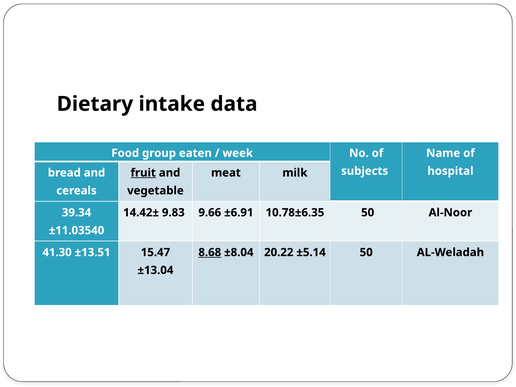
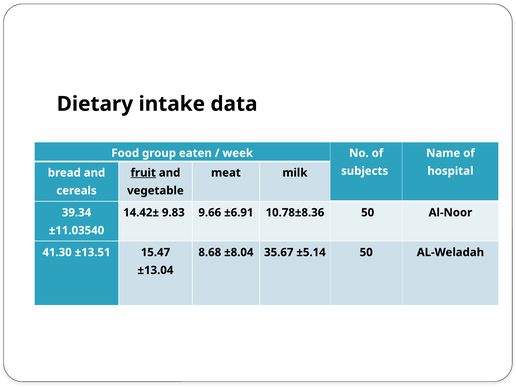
10.78±6.35: 10.78±6.35 -> 10.78±8.36
8.68 underline: present -> none
20.22: 20.22 -> 35.67
